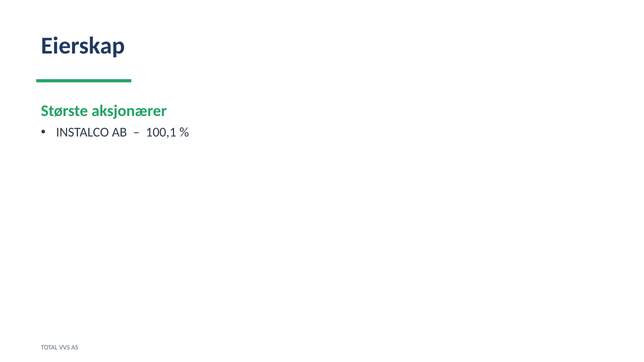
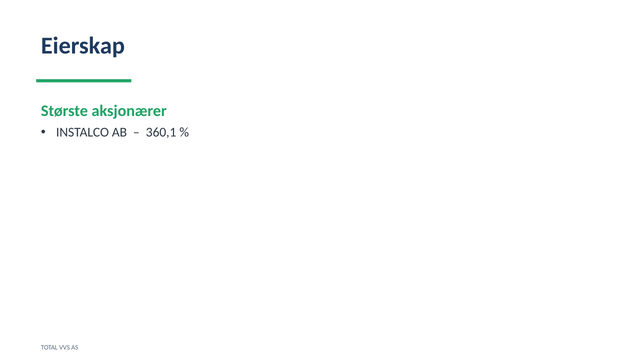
100,1: 100,1 -> 360,1
